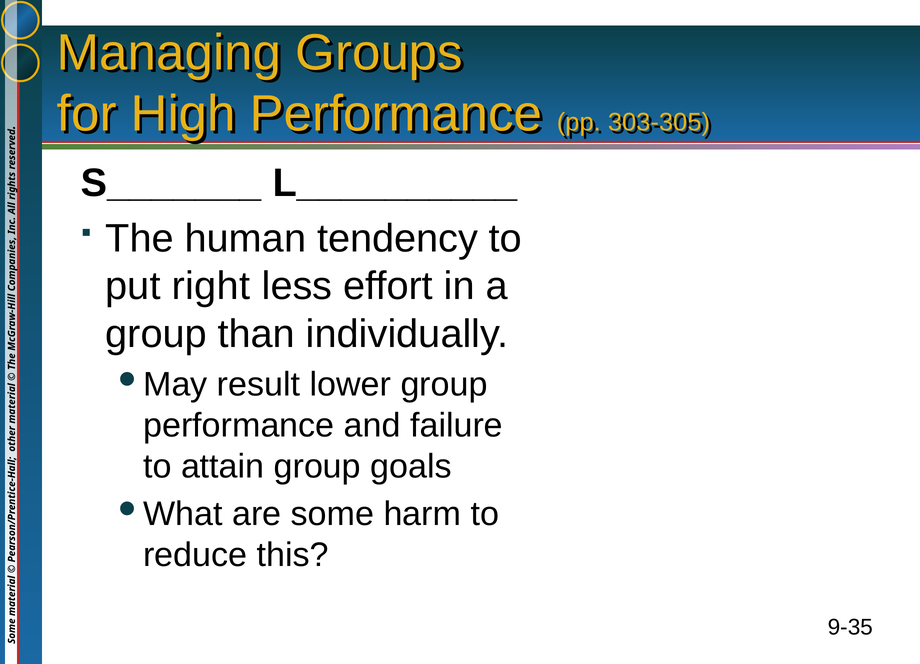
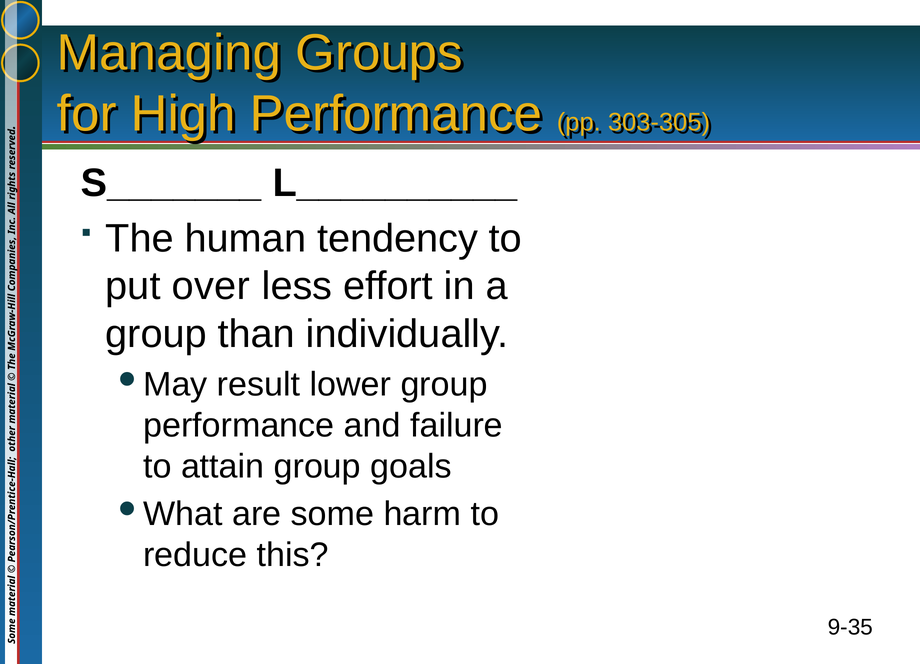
right: right -> over
